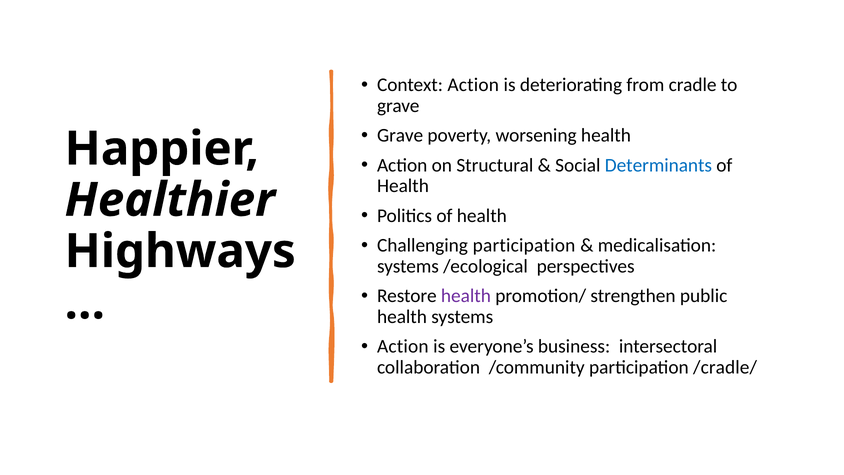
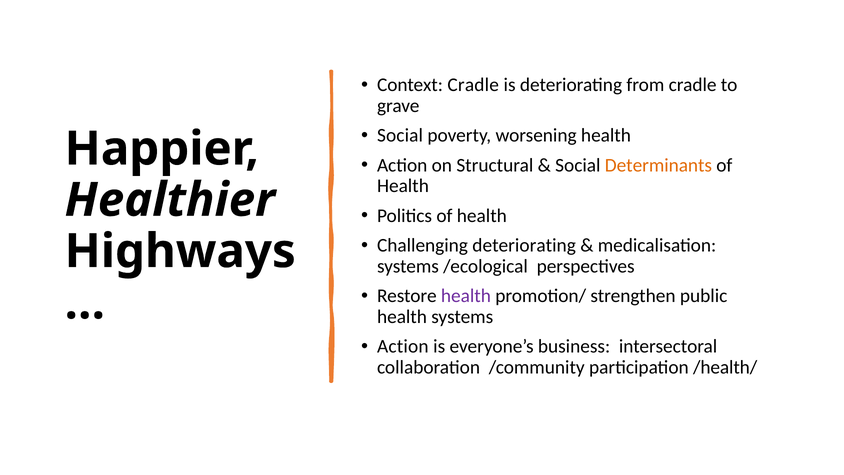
Context Action: Action -> Cradle
Grave at (400, 135): Grave -> Social
Determinants colour: blue -> orange
Challenging participation: participation -> deteriorating
/cradle/: /cradle/ -> /health/
